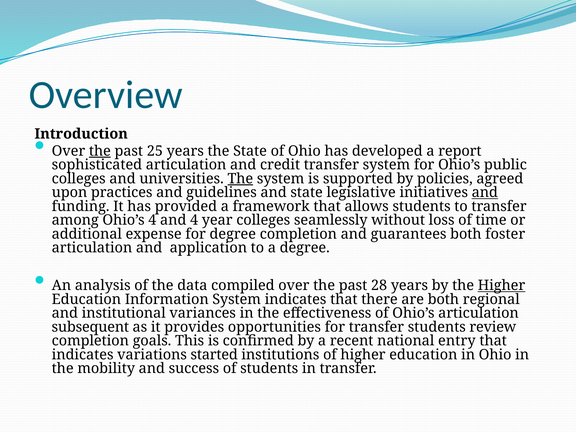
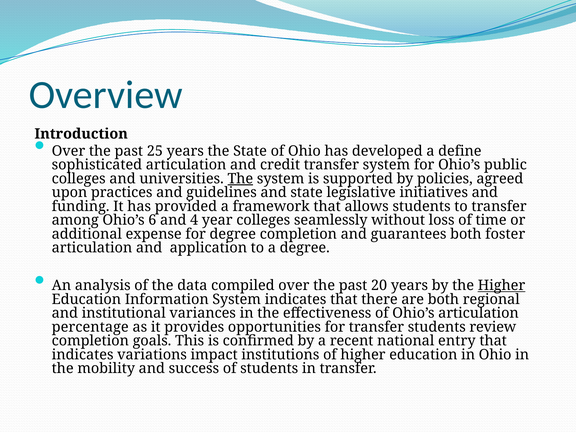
the at (100, 151) underline: present -> none
report: report -> define
and at (485, 192) underline: present -> none
Ohio’s 4: 4 -> 6
28: 28 -> 20
subsequent: subsequent -> percentage
started: started -> impact
